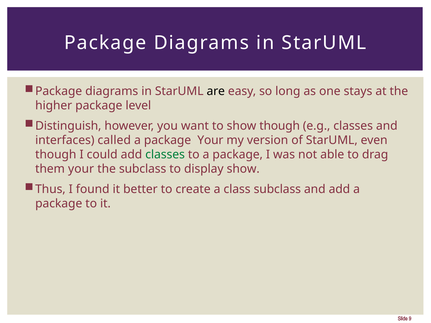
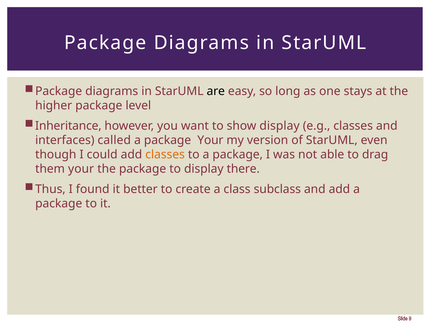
Distinguish: Distinguish -> Inheritance
show though: though -> display
classes at (165, 155) colour: green -> orange
the subclass: subclass -> package
display show: show -> there
